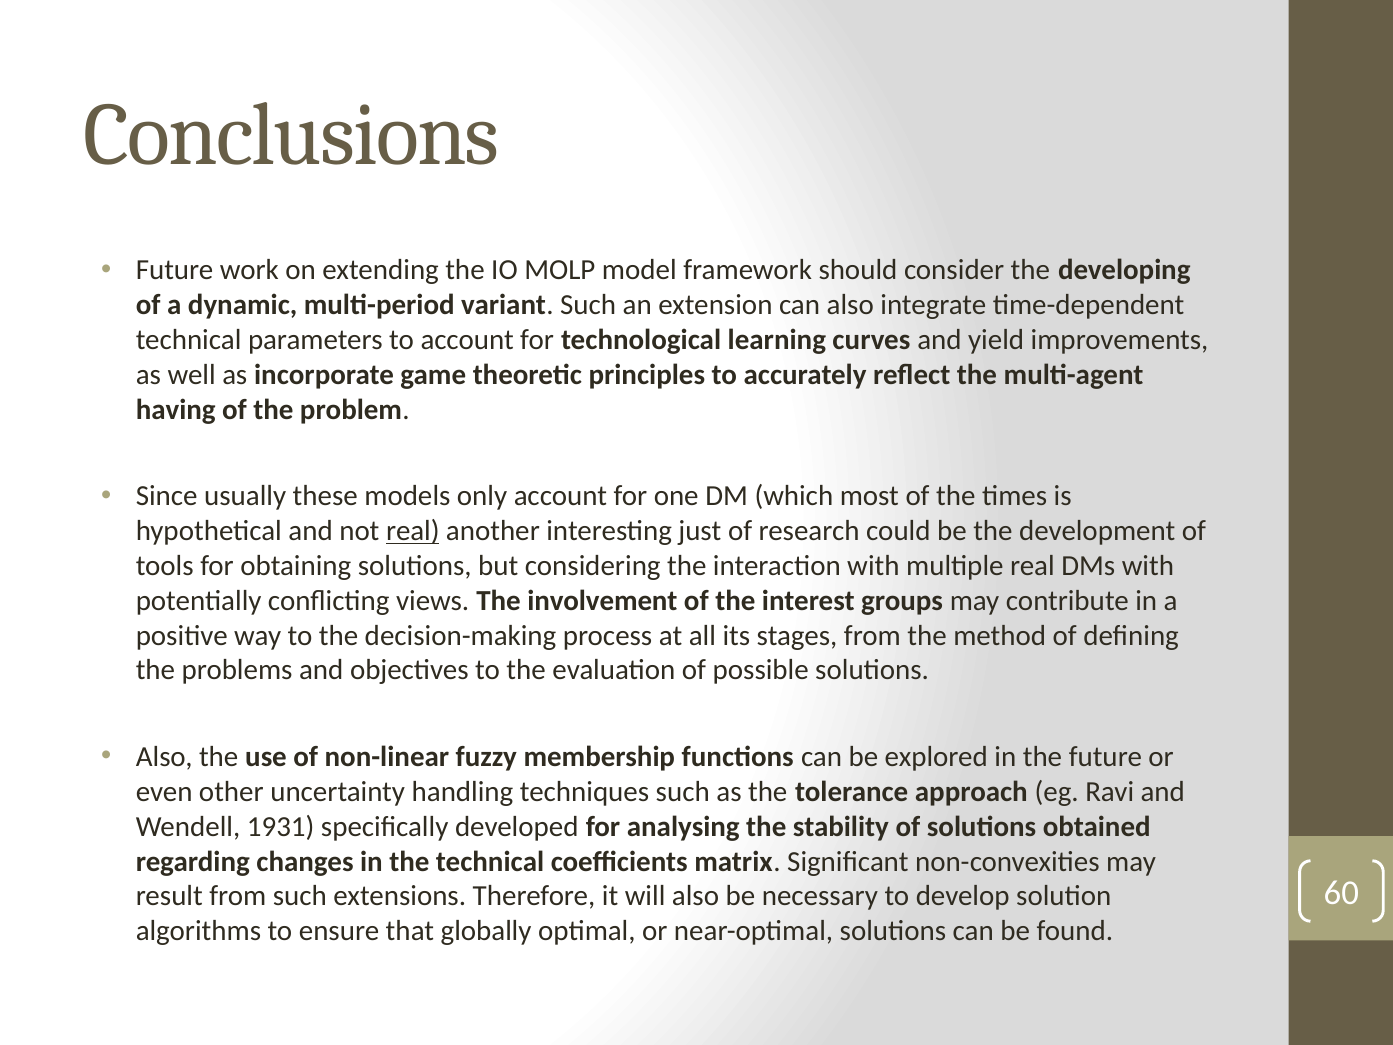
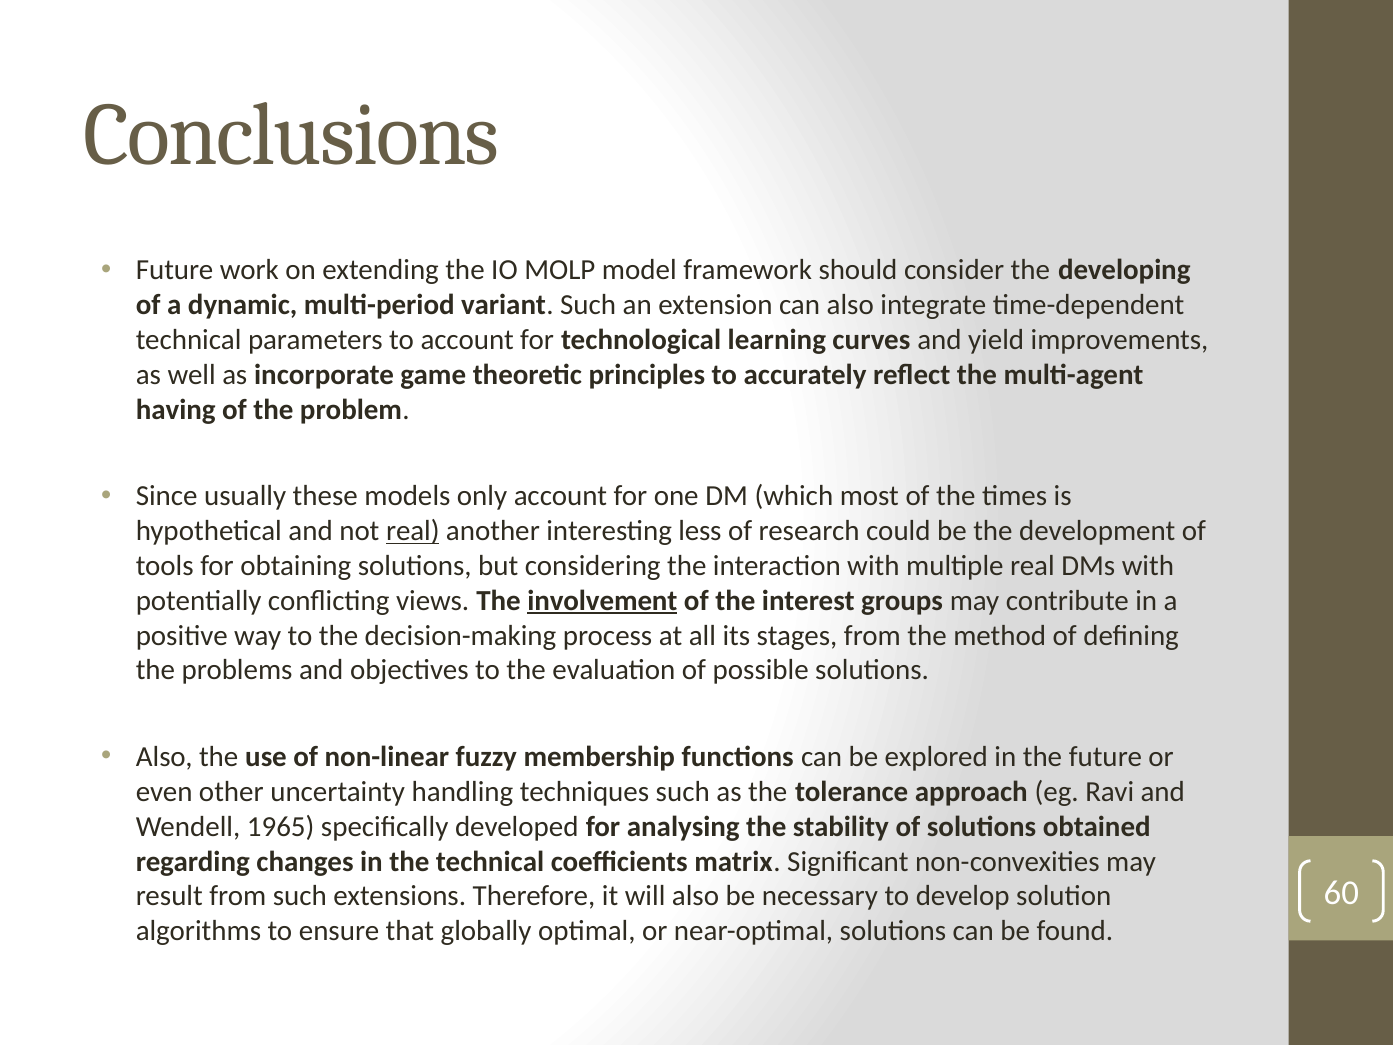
just: just -> less
involvement underline: none -> present
1931: 1931 -> 1965
